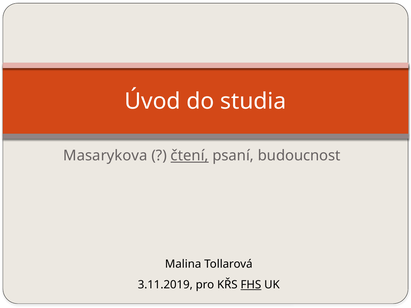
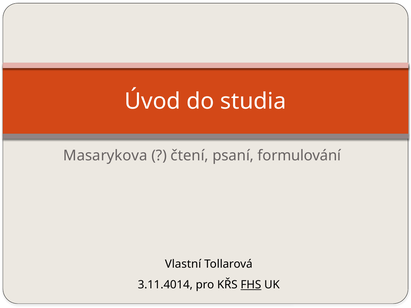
čtení underline: present -> none
budoucnost: budoucnost -> formulování
Malina: Malina -> Vlastní
3.11.2019: 3.11.2019 -> 3.11.4014
